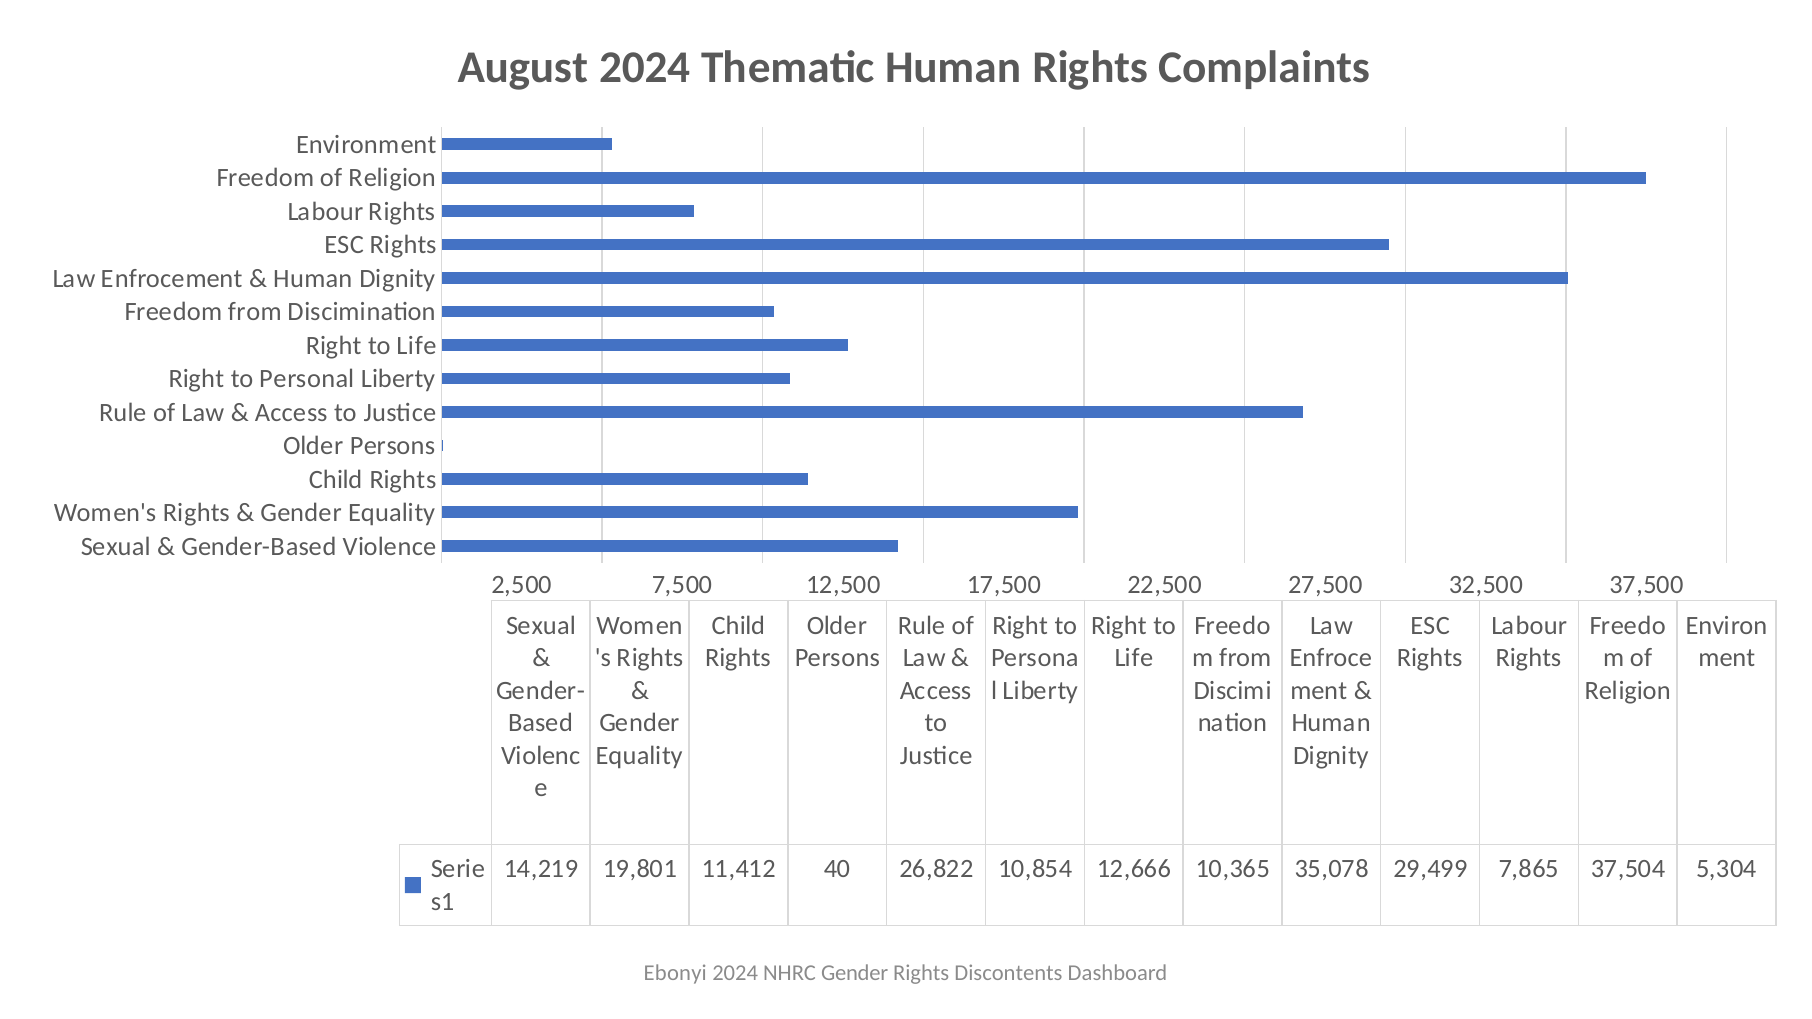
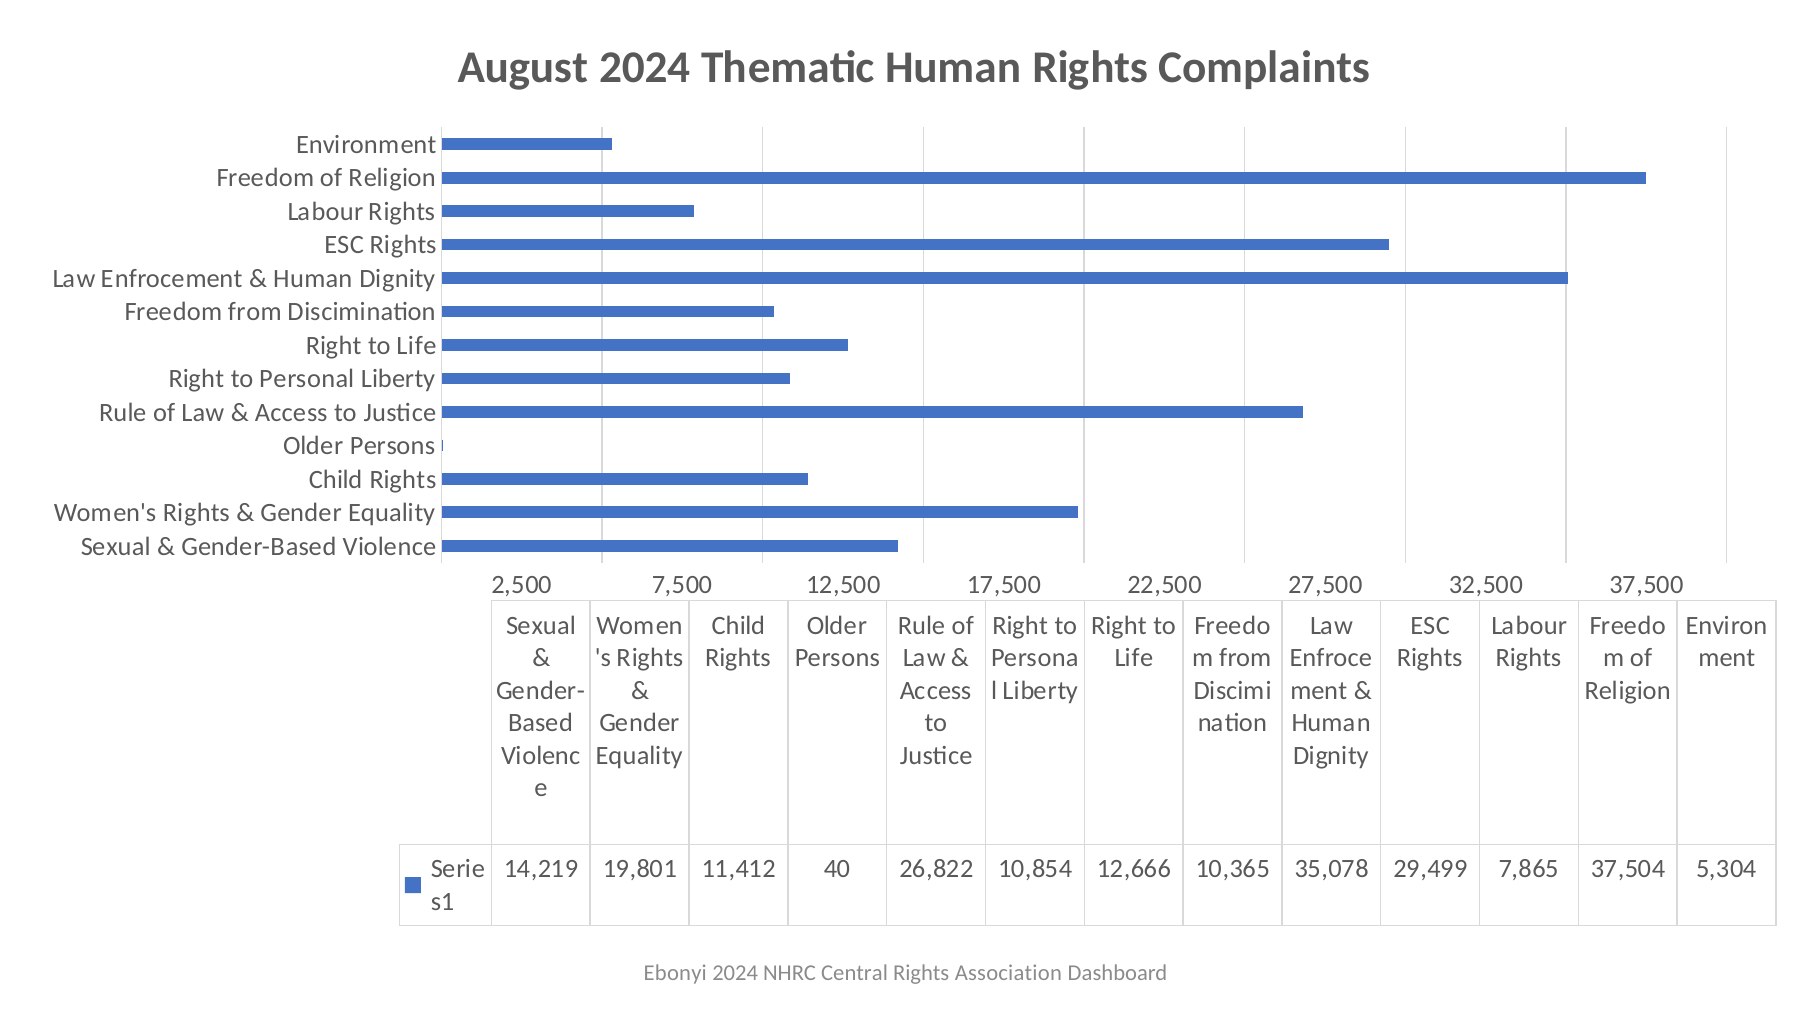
NHRC Gender: Gender -> Central
Discontents: Discontents -> Association
